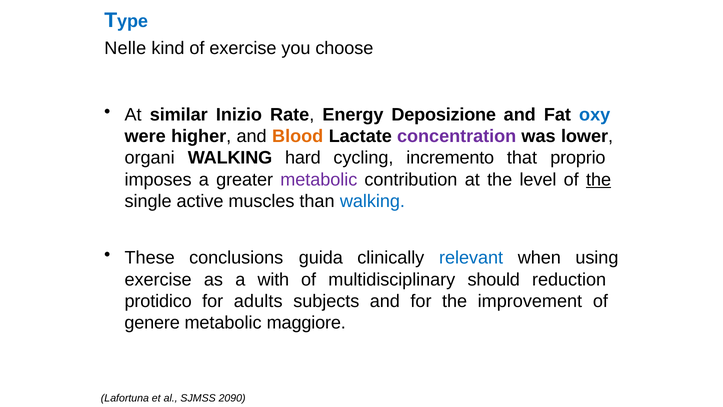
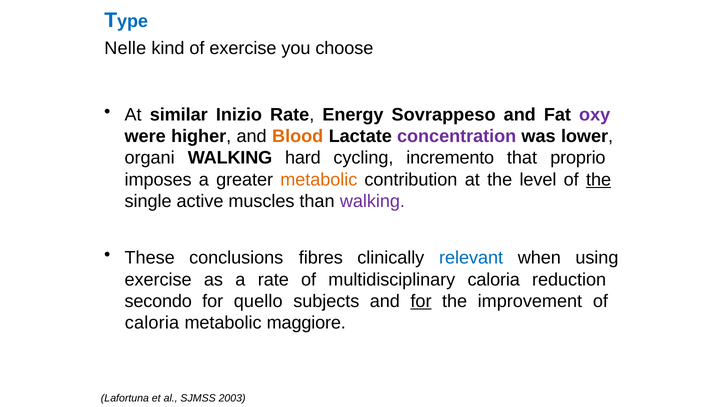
Deposizione: Deposizione -> Sovrappeso
oxy colour: blue -> purple
metabolic at (319, 180) colour: purple -> orange
walking at (372, 201) colour: blue -> purple
guida: guida -> ﬁbres
a with: with -> rate
multidisciplinary should: should -> caloria
protidico: protidico -> secondo
adults: adults -> quello
for at (421, 301) underline: none -> present
genere at (152, 323): genere -> caloria
2090: 2090 -> 2003
